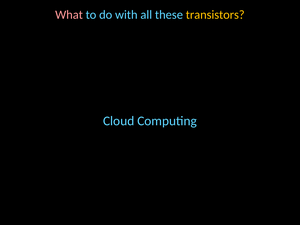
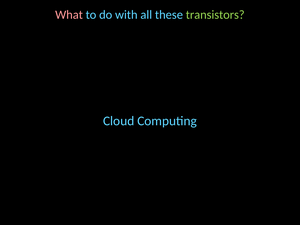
transistors colour: yellow -> light green
